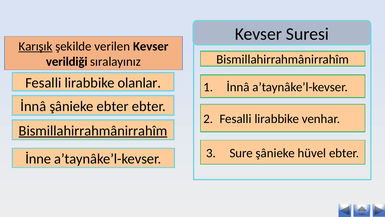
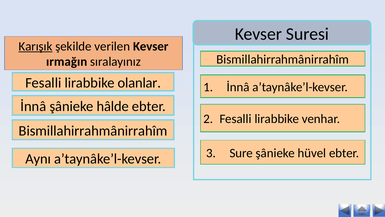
verildiği: verildiği -> ırmağın
şânieke ebter: ebter -> hâlde
Bismillahirrahmânirrahîm at (93, 131) underline: present -> none
İnne: İnne -> Aynı
